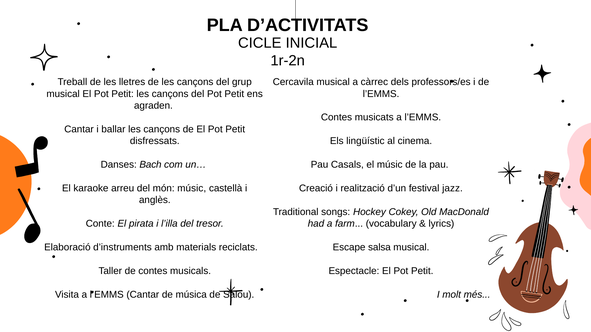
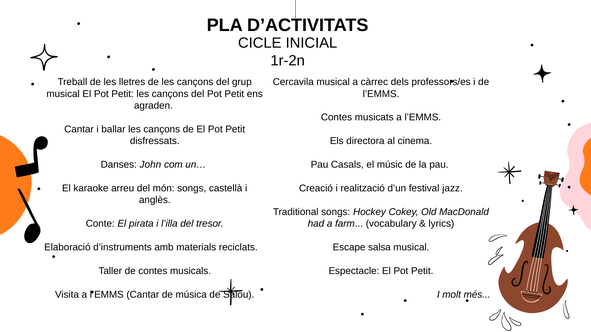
lingüístic: lingüístic -> directora
Bach: Bach -> John
món músic: músic -> songs
